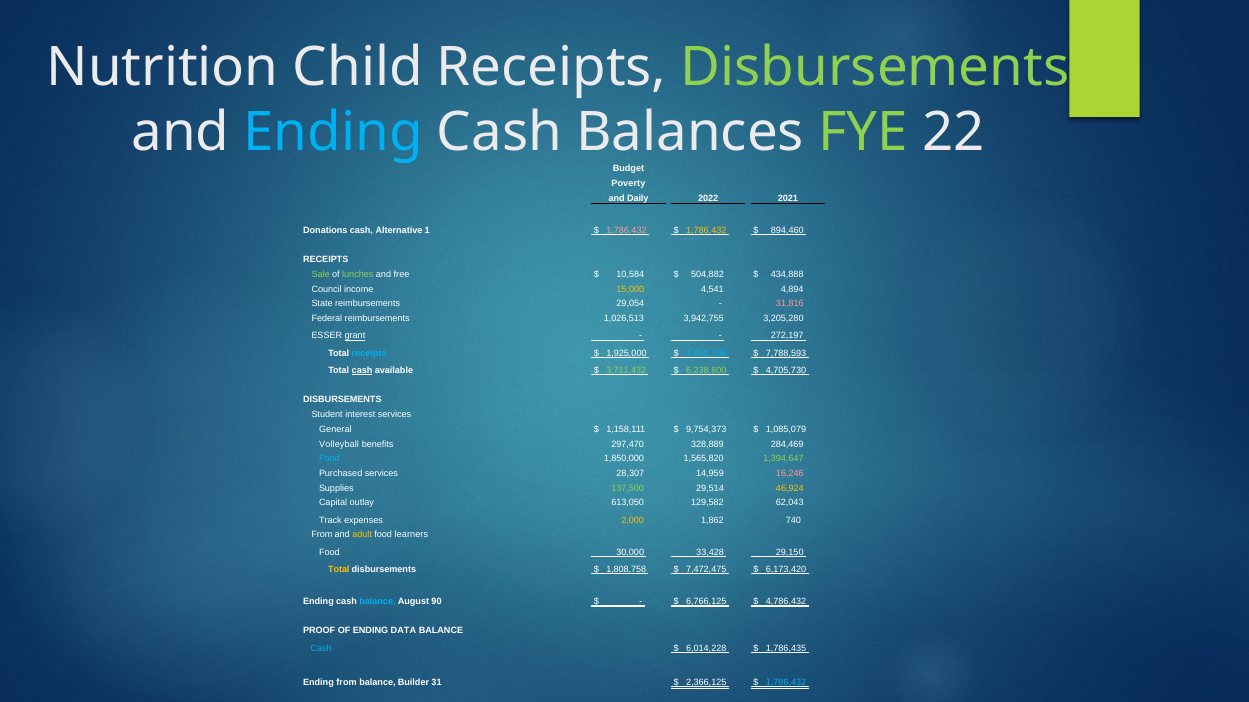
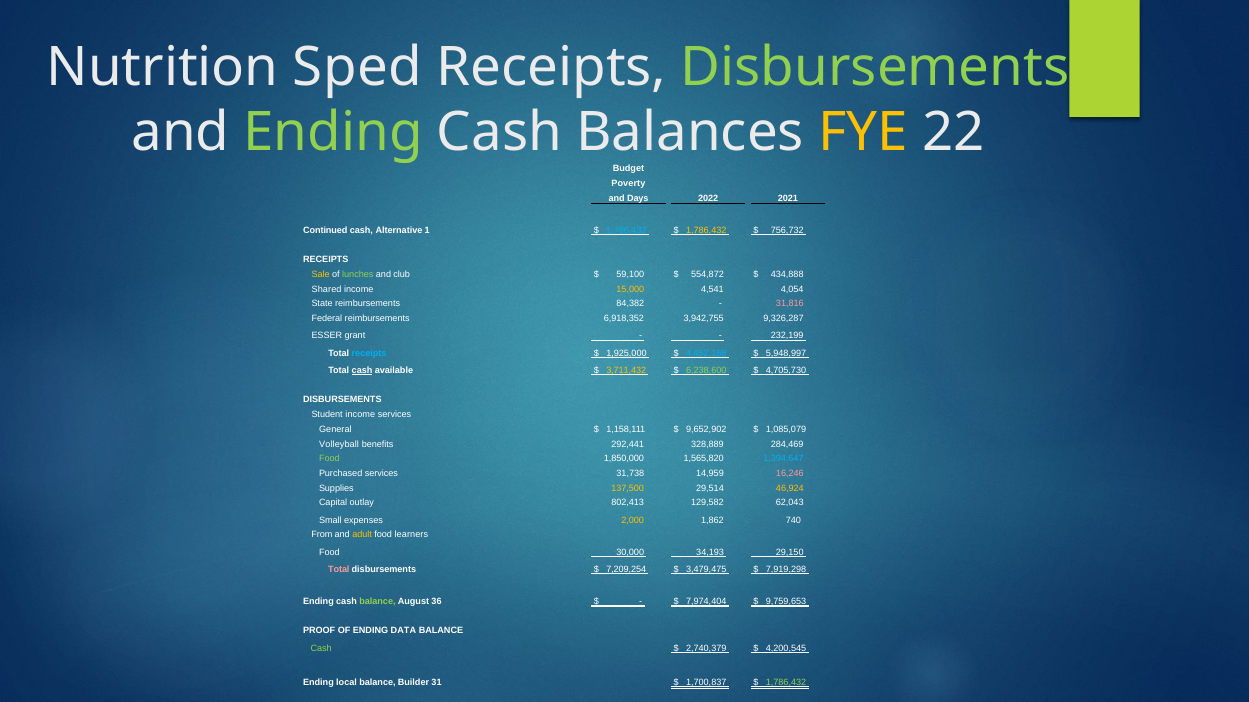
Child: Child -> Sped
Ending at (333, 133) colour: light blue -> light green
FYE colour: light green -> yellow
Daily: Daily -> Days
Donations: Donations -> Continued
1,786,432 at (626, 231) colour: pink -> light blue
894,460: 894,460 -> 756,732
Sale colour: light green -> yellow
free: free -> club
10,584: 10,584 -> 59,100
504,882: 504,882 -> 554,872
Council: Council -> Shared
4,894: 4,894 -> 4,054
29,054: 29,054 -> 84,382
1,026,513: 1,026,513 -> 6,918,352
3,205,280: 3,205,280 -> 9,326,287
grant underline: present -> none
272,197: 272,197 -> 232,199
7,788,593: 7,788,593 -> 5,948,997
3,711,432 colour: light green -> yellow
Student interest: interest -> income
9,754,373: 9,754,373 -> 9,652,902
297,470: 297,470 -> 292,441
Food at (329, 459) colour: light blue -> light green
1,394,647 colour: light green -> light blue
28,307: 28,307 -> 31,738
137,500 colour: light green -> yellow
613,050: 613,050 -> 802,413
Track: Track -> Small
33,428: 33,428 -> 34,193
Total at (339, 570) colour: yellow -> pink
1,808,758: 1,808,758 -> 7,209,254
7,472,475: 7,472,475 -> 3,479,475
6,173,420: 6,173,420 -> 7,919,298
balance at (377, 602) colour: light blue -> light green
90: 90 -> 36
6,766,125: 6,766,125 -> 7,974,404
4,786,432: 4,786,432 -> 9,759,653
Cash at (321, 649) colour: light blue -> light green
6,014,228: 6,014,228 -> 2,740,379
1,786,435: 1,786,435 -> 4,200,545
Ending from: from -> local
2,366,125: 2,366,125 -> 1,700,837
1,786,432 at (786, 683) colour: light blue -> light green
